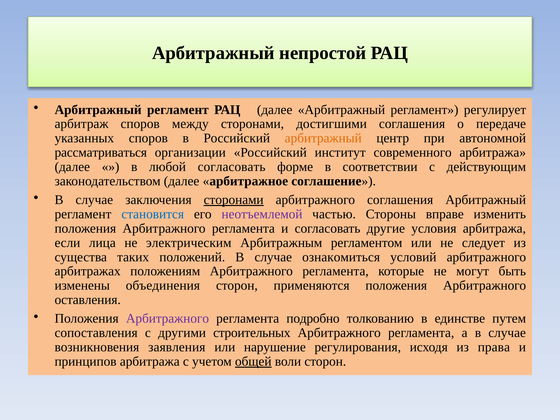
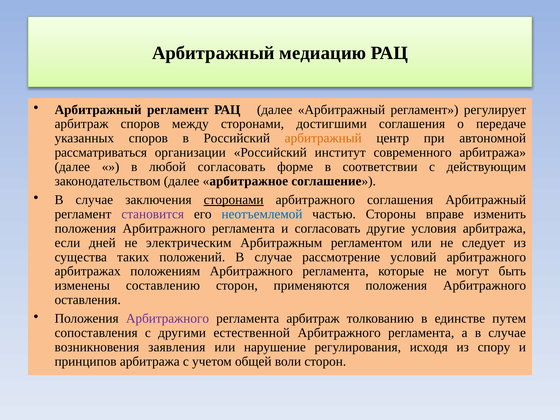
непростой: непростой -> медиацию
становится colour: blue -> purple
неотъемлемой colour: purple -> blue
лица: лица -> дней
ознакомиться: ознакомиться -> рассмотрение
объединения: объединения -> составлению
регламента подробно: подробно -> арбитраж
строительных: строительных -> естественной
права: права -> спору
общей underline: present -> none
